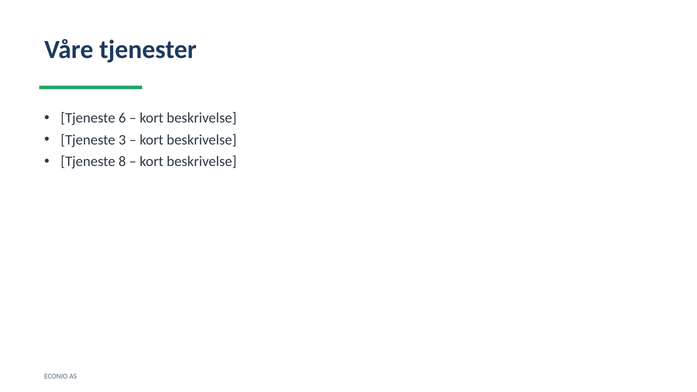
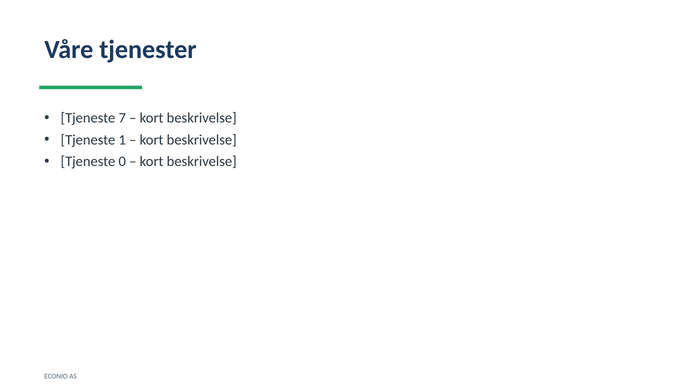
6: 6 -> 7
3: 3 -> 1
8: 8 -> 0
